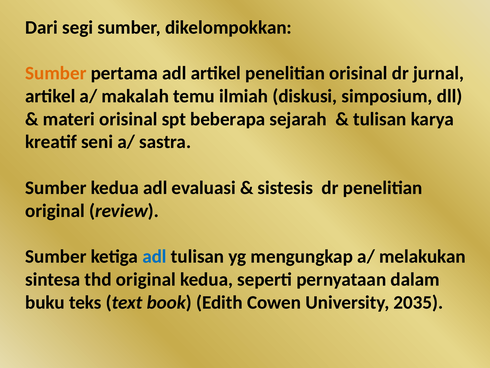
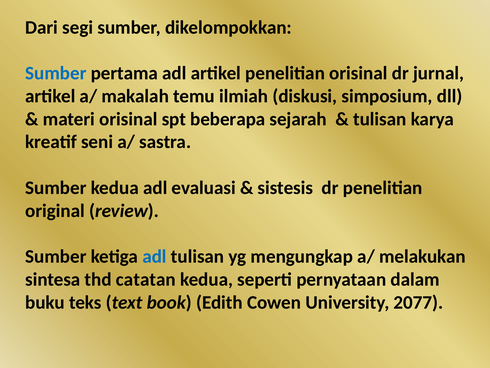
Sumber at (56, 73) colour: orange -> blue
thd original: original -> catatan
2035: 2035 -> 2077
